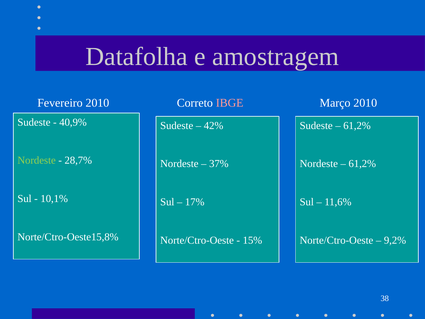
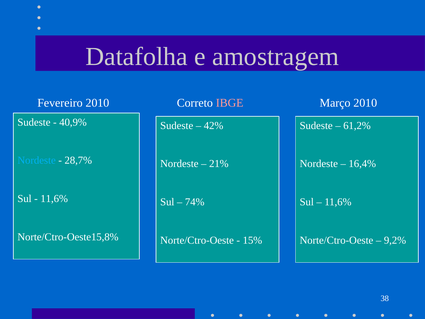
Nordeste at (37, 160) colour: light green -> light blue
37%: 37% -> 21%
61,2% at (362, 164): 61,2% -> 16,4%
10,1% at (54, 199): 10,1% -> 11,6%
17%: 17% -> 74%
